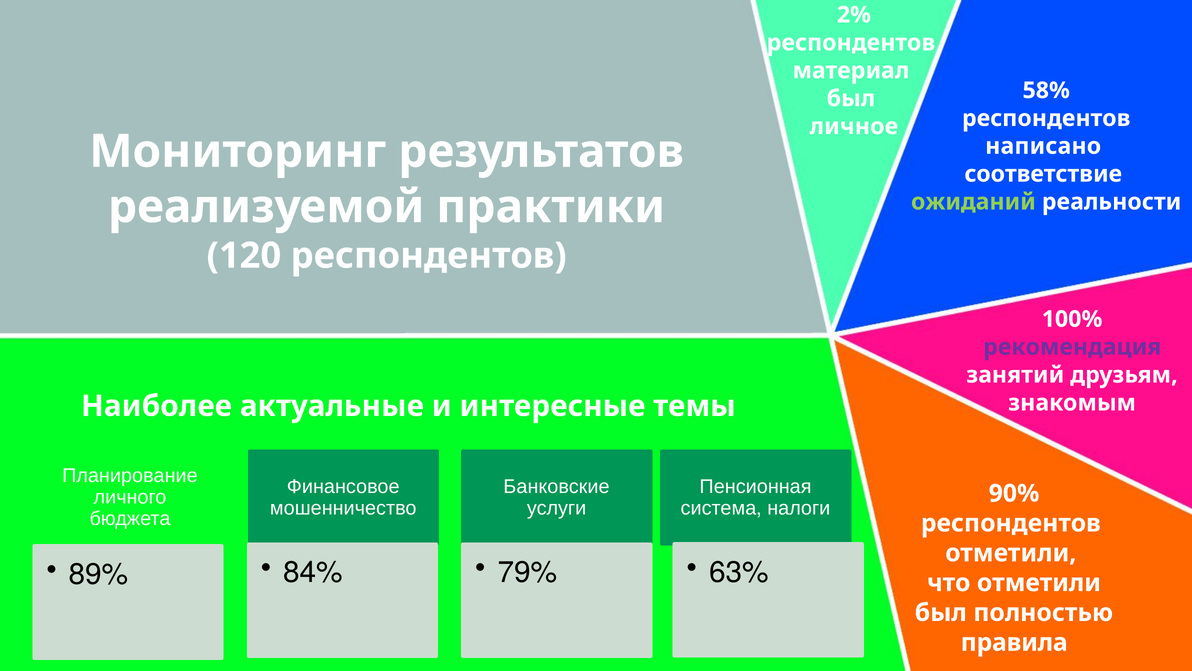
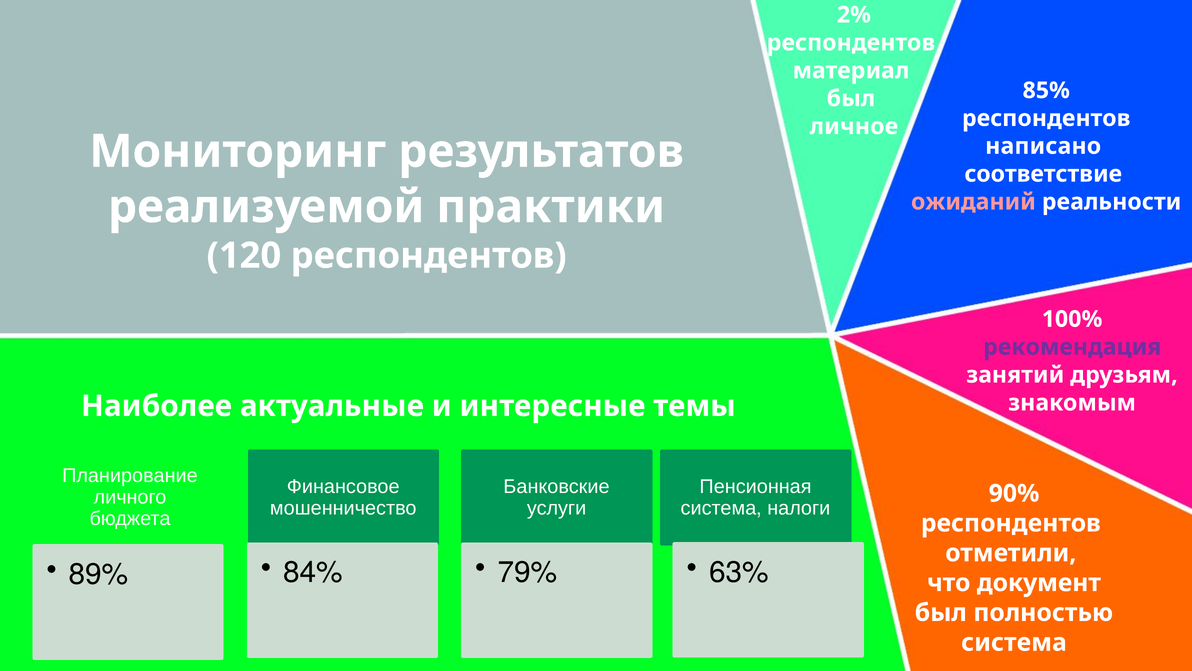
58%: 58% -> 85%
ожиданий colour: light green -> pink
что отметили: отметили -> документ
правила at (1014, 642): правила -> система
